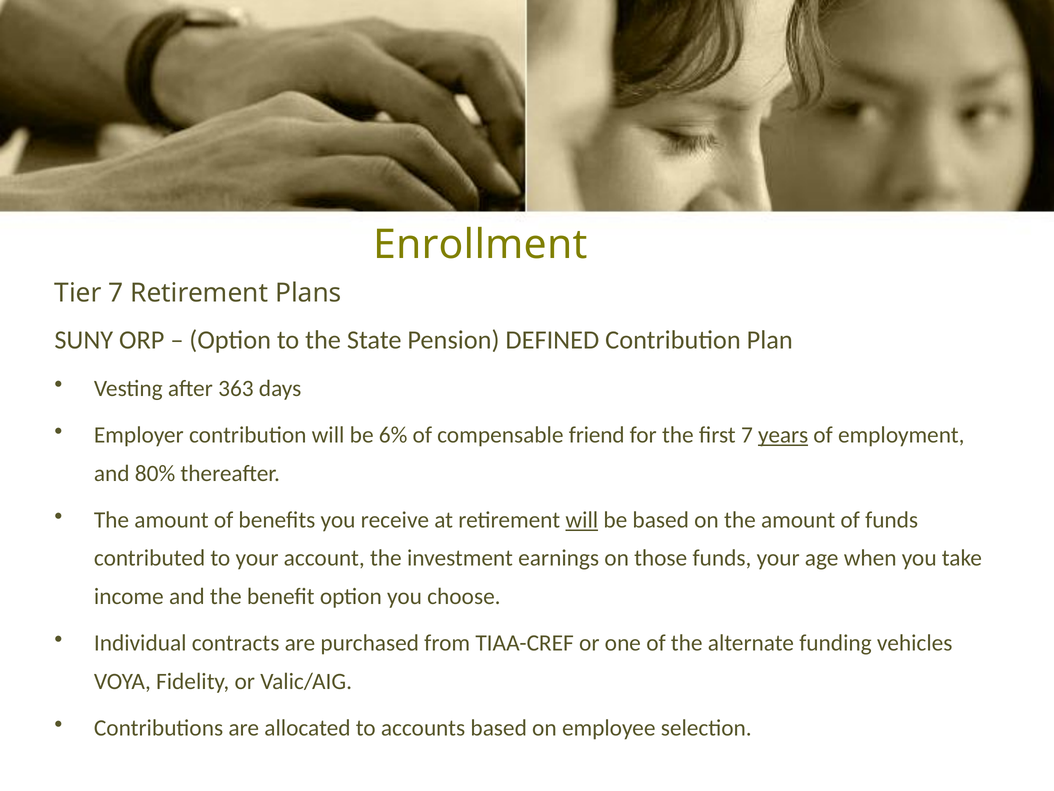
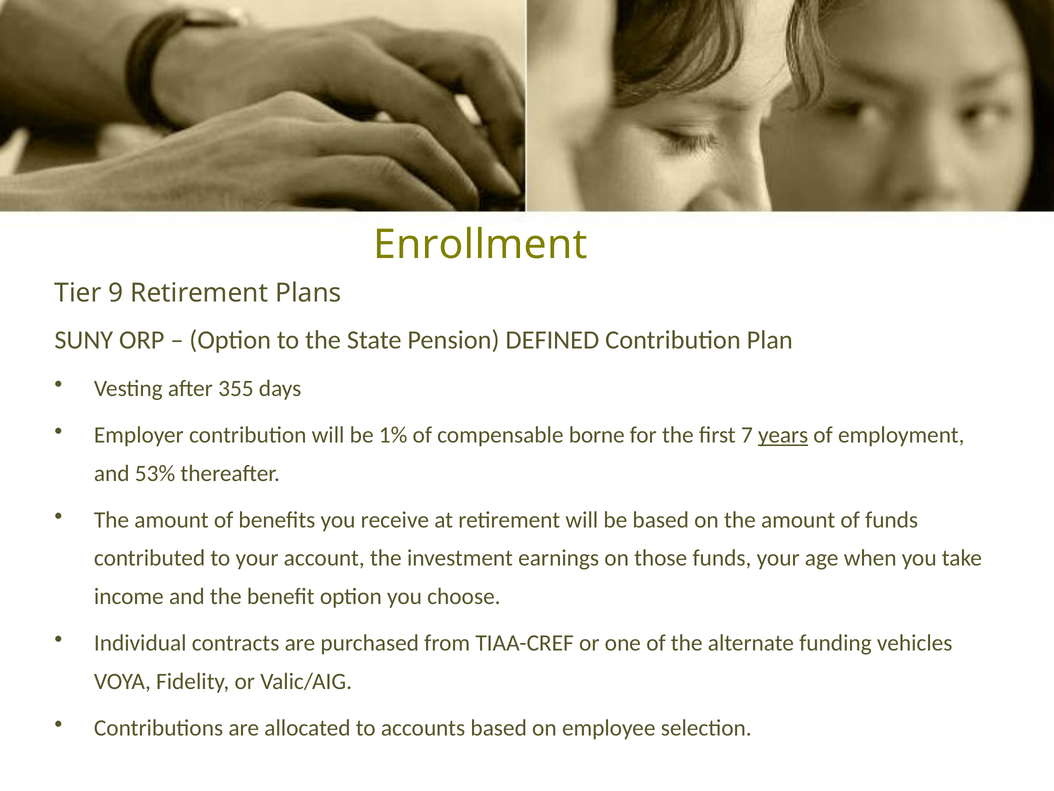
Tier 7: 7 -> 9
363: 363 -> 355
6%: 6% -> 1%
friend: friend -> borne
80%: 80% -> 53%
will at (582, 520) underline: present -> none
